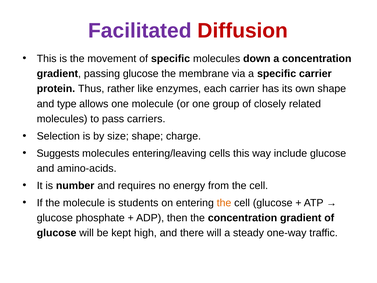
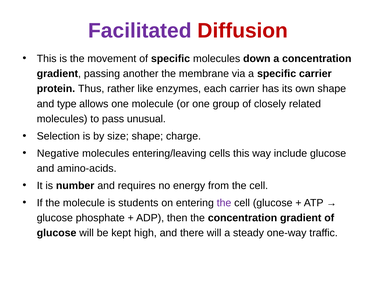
passing glucose: glucose -> another
carriers: carriers -> unusual
Suggests: Suggests -> Negative
the at (224, 203) colour: orange -> purple
